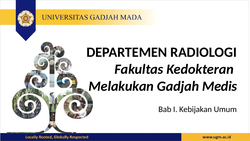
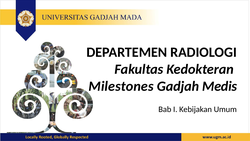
Melakukan: Melakukan -> Milestones
